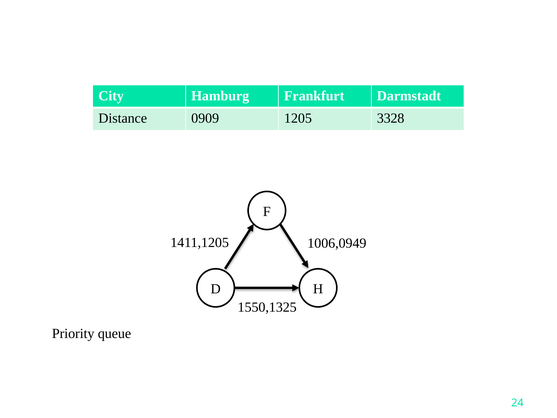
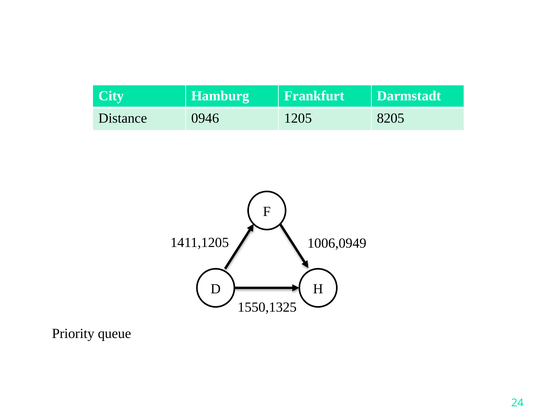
0909: 0909 -> 0946
3328: 3328 -> 8205
